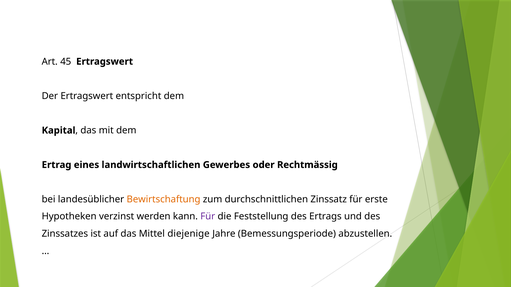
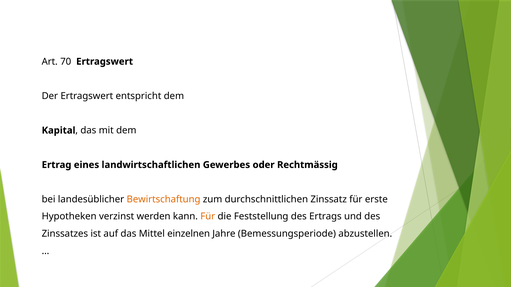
45: 45 -> 70
Für at (208, 217) colour: purple -> orange
diejenige: diejenige -> einzelnen
